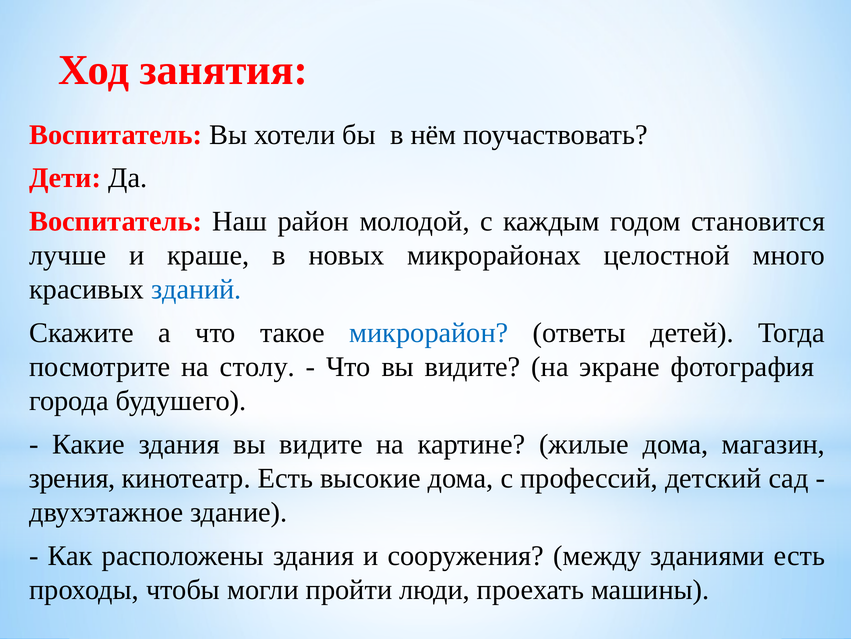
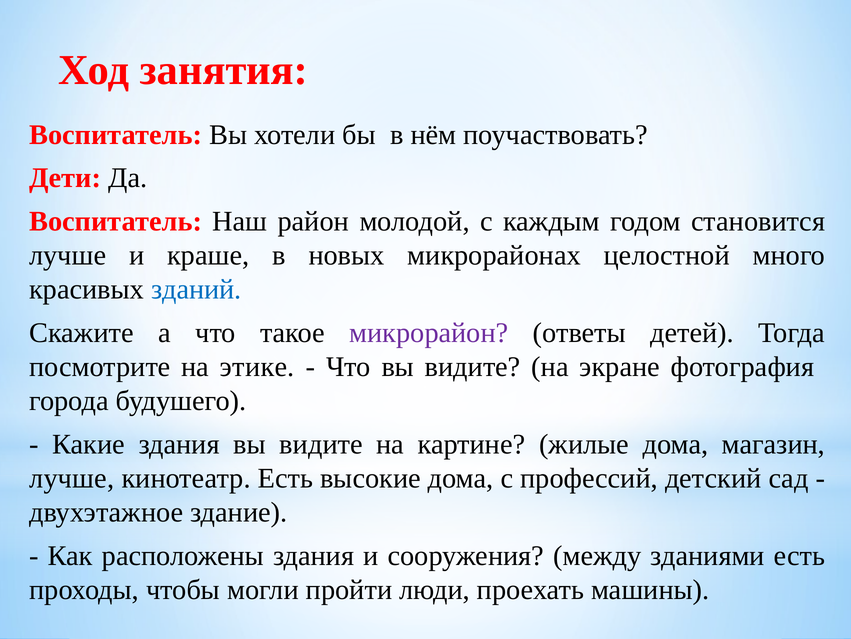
микрорайон colour: blue -> purple
столу: столу -> этике
зрения at (72, 478): зрения -> лучше
